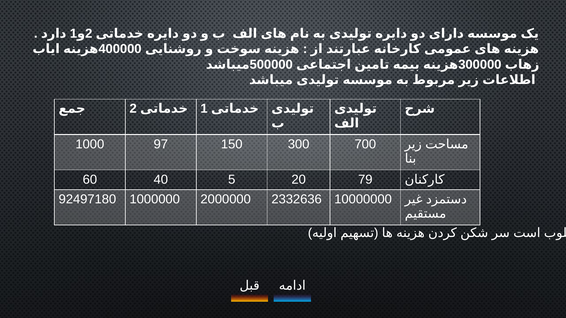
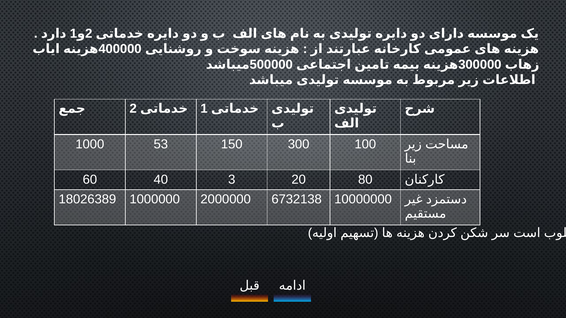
97: 97 -> 53
700: 700 -> 100
5: 5 -> 3
79: 79 -> 80
92497180: 92497180 -> 18026389
2332636: 2332636 -> 6732138
